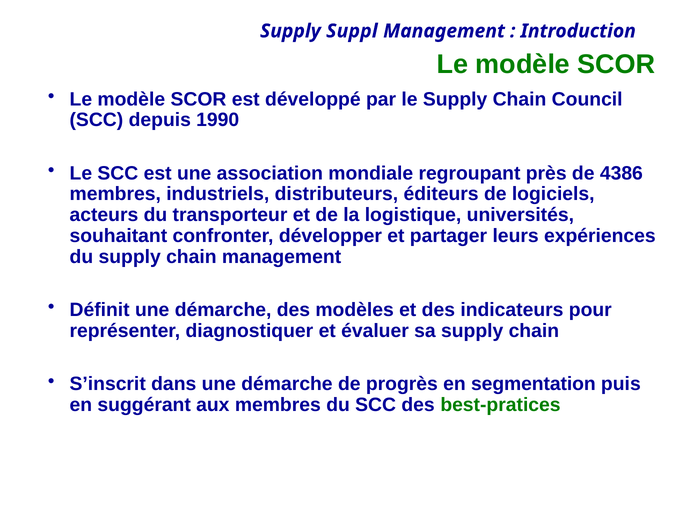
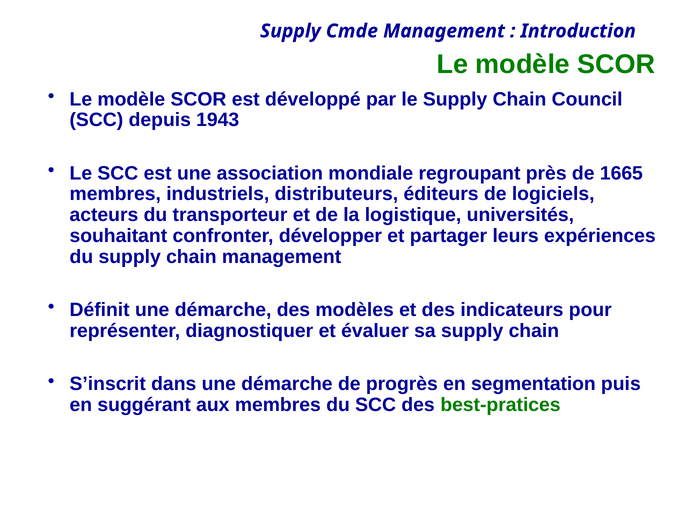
Suppl: Suppl -> Cmde
1990: 1990 -> 1943
4386: 4386 -> 1665
